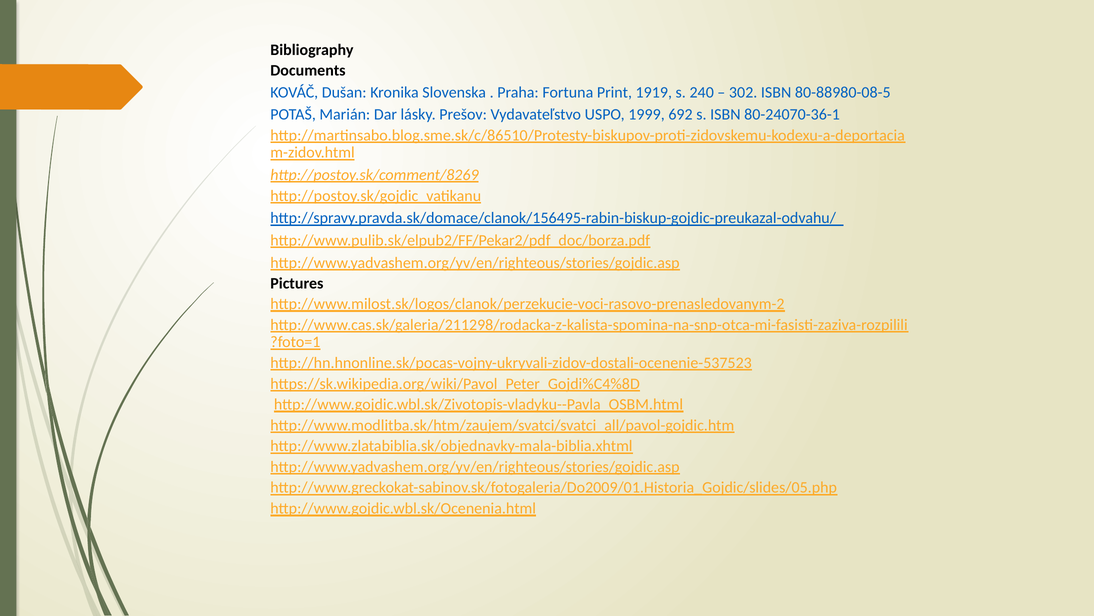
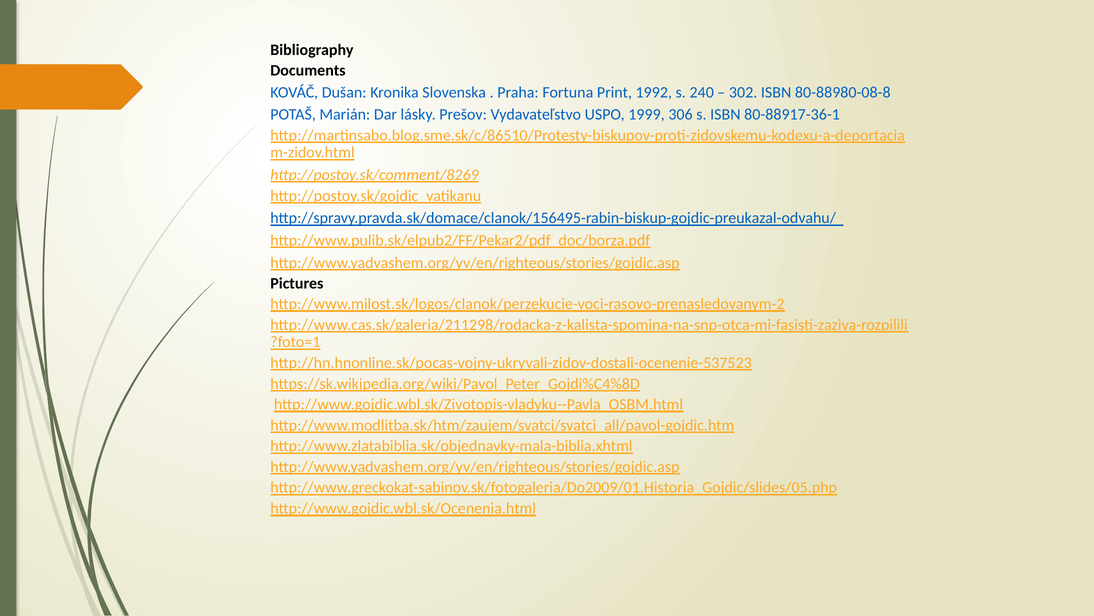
1919: 1919 -> 1992
80-88980-08-5: 80-88980-08-5 -> 80-88980-08-8
692: 692 -> 306
80-24070-36-1: 80-24070-36-1 -> 80-88917-36-1
